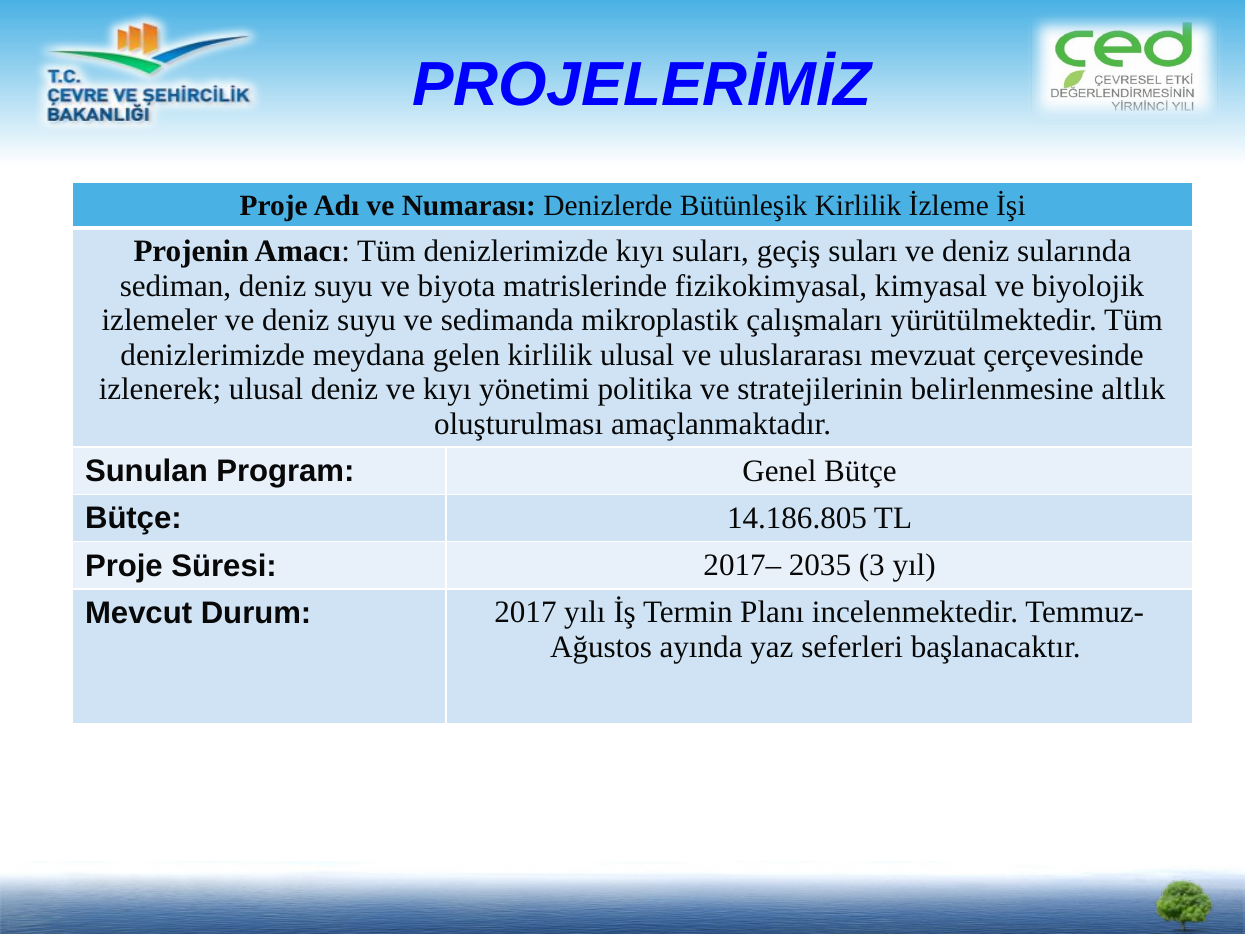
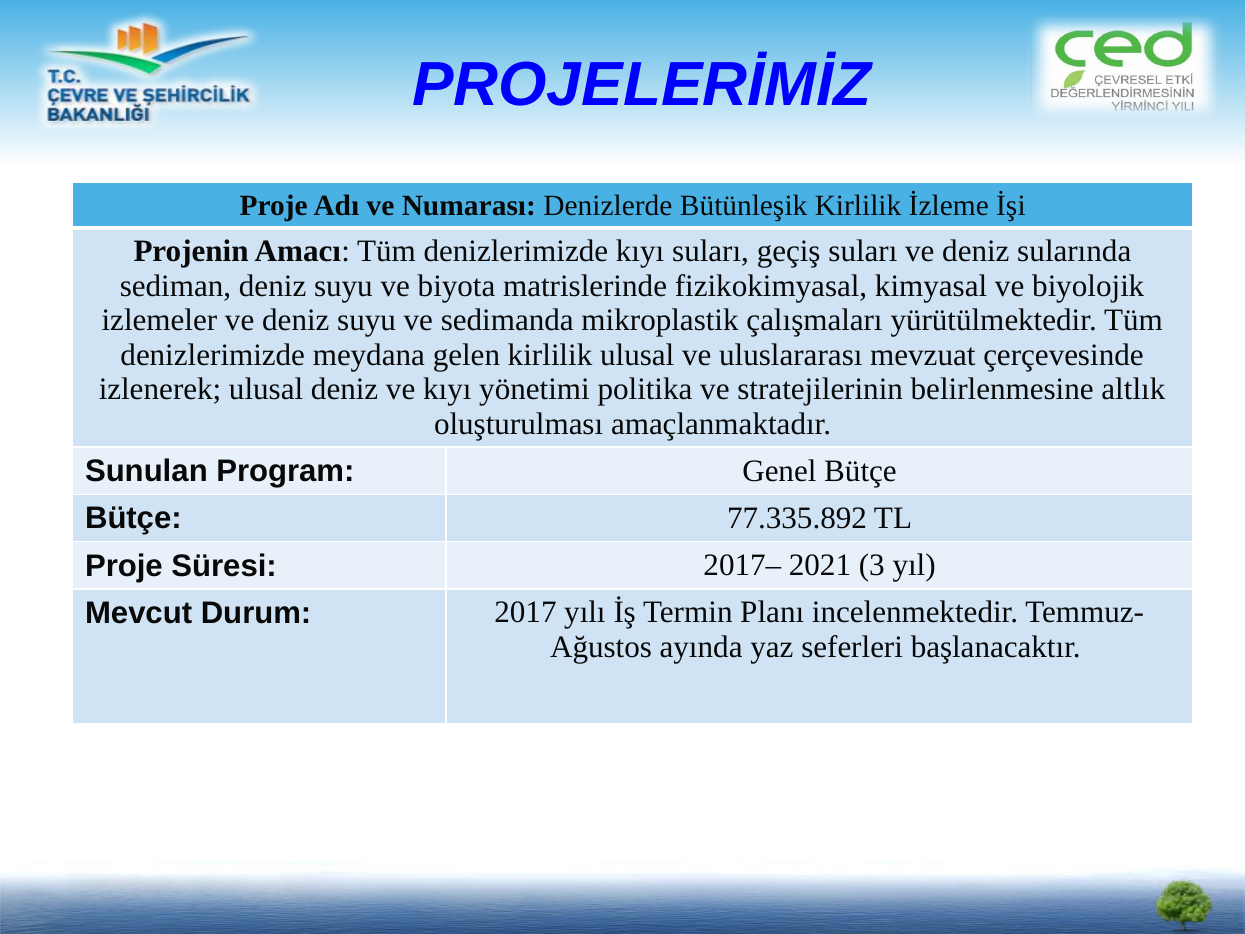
14.186.805: 14.186.805 -> 77.335.892
2035: 2035 -> 2021
